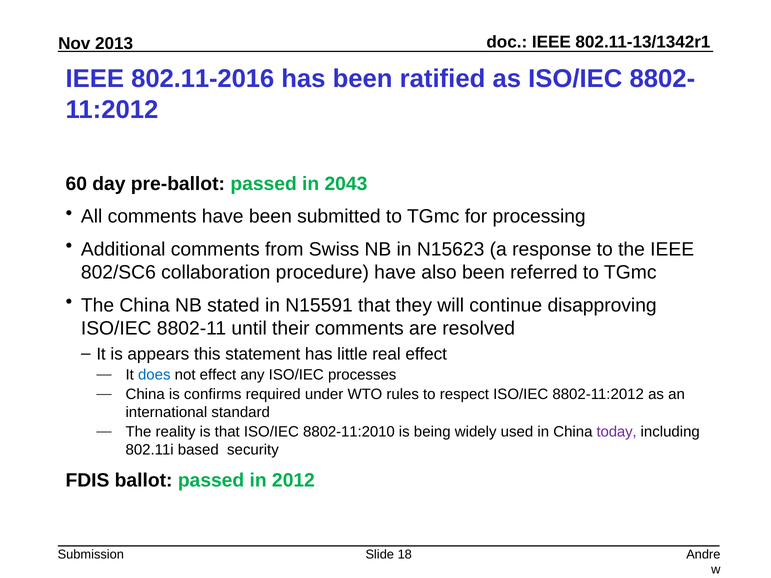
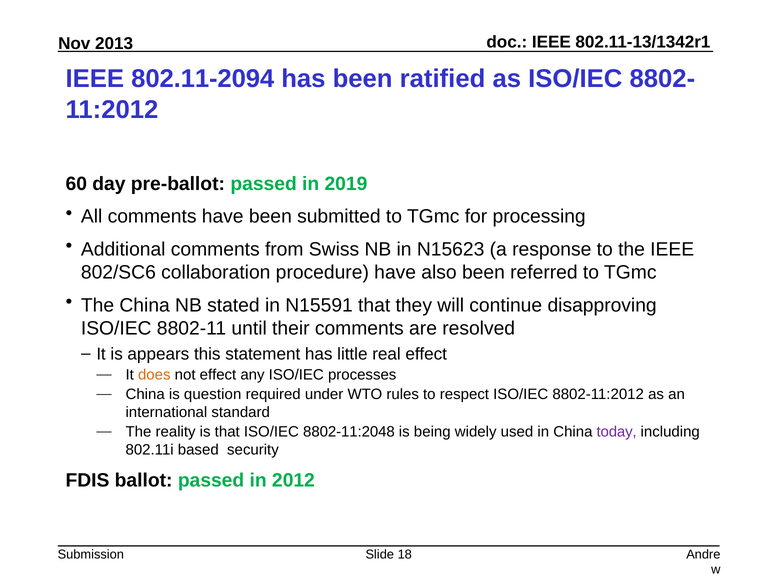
802.11-2016: 802.11-2016 -> 802.11-2094
2043: 2043 -> 2019
does colour: blue -> orange
confirms: confirms -> question
8802-11:2010: 8802-11:2010 -> 8802-11:2048
